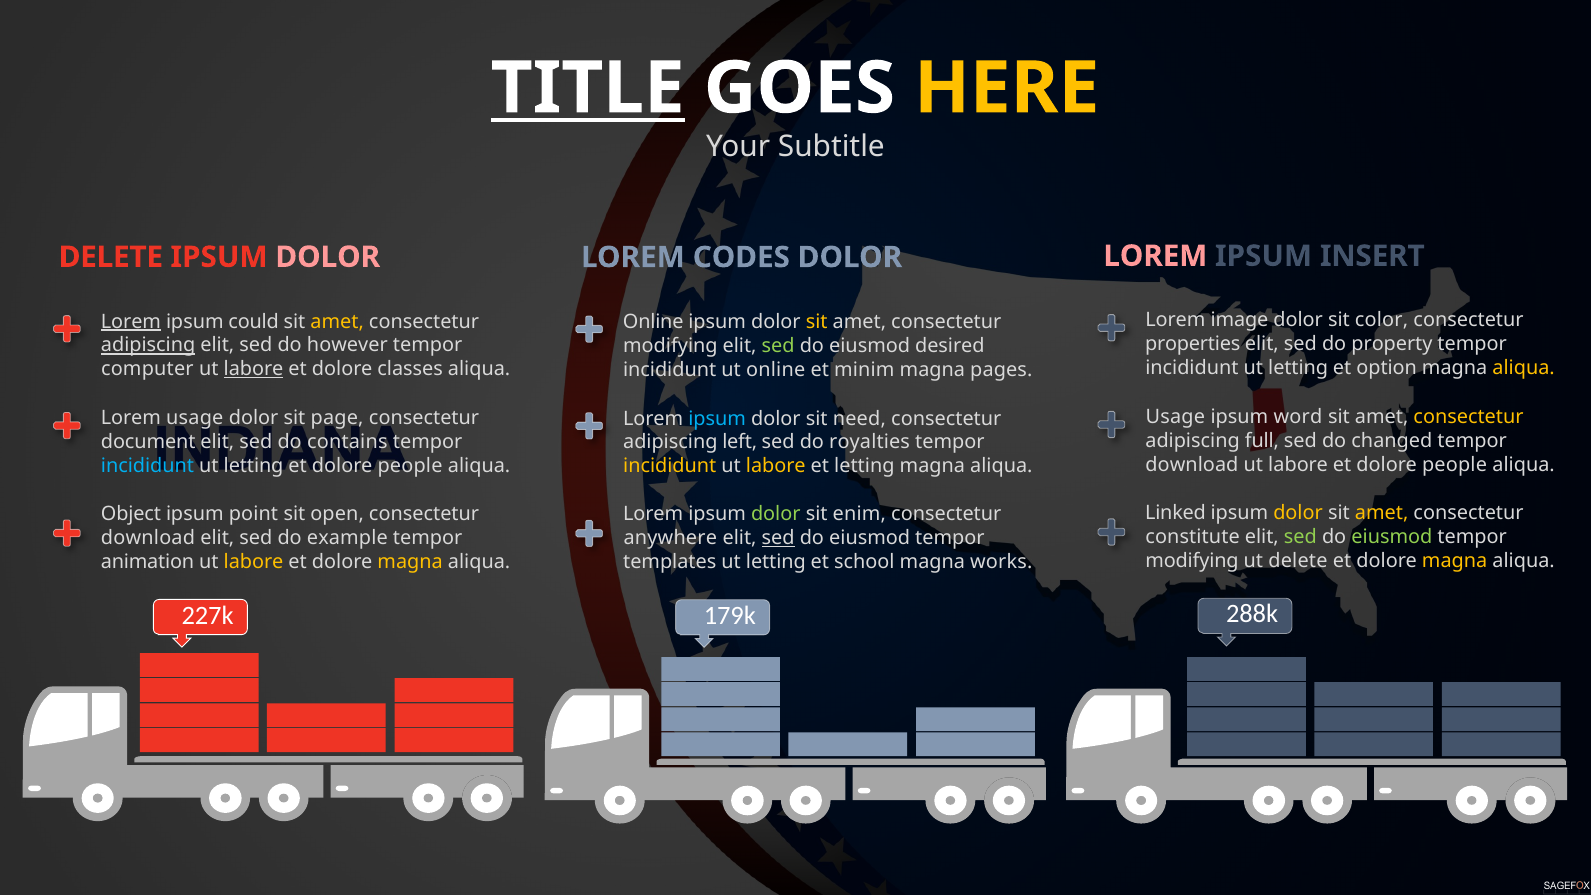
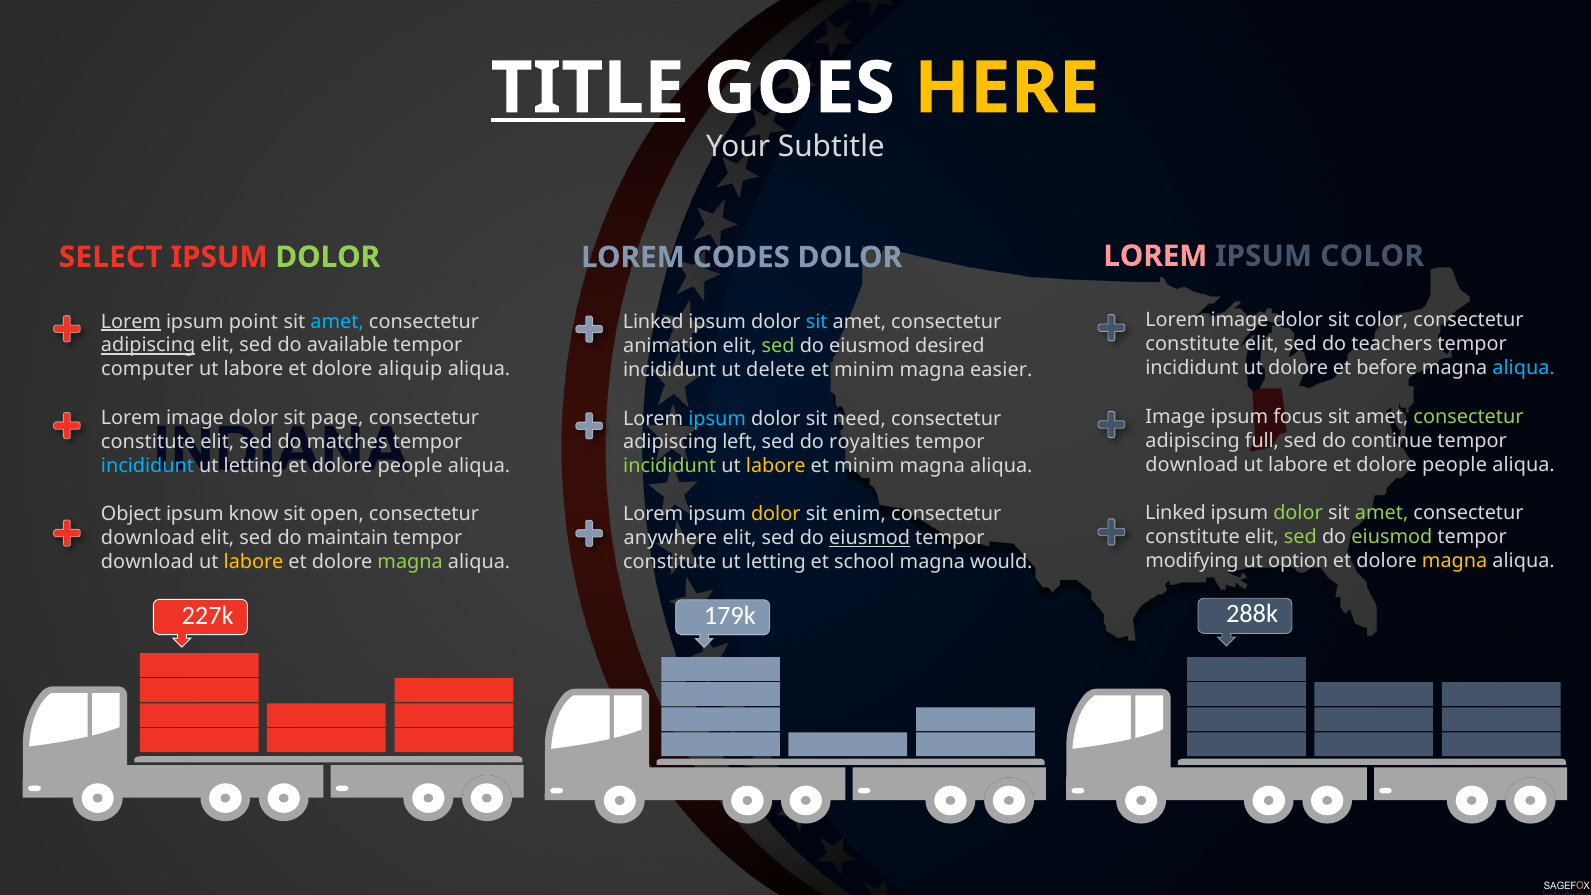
IPSUM INSERT: INSERT -> COLOR
DELETE at (111, 257): DELETE -> SELECT
DOLOR at (328, 257) colour: pink -> light green
could: could -> point
amet at (337, 321) colour: yellow -> light blue
Online at (653, 322): Online -> Linked
sit at (817, 322) colour: yellow -> light blue
properties at (1193, 344): properties -> constitute
property: property -> teachers
however: however -> available
modifying at (670, 346): modifying -> animation
letting at (1298, 368): letting -> dolore
option: option -> before
aliqua at (1524, 368) colour: yellow -> light blue
labore at (254, 369) underline: present -> none
classes: classes -> aliquip
ut online: online -> delete
pages: pages -> easier
Usage at (1175, 417): Usage -> Image
word: word -> focus
consectetur at (1469, 417) colour: yellow -> light green
usage at (195, 418): usage -> image
changed: changed -> continue
document at (148, 442): document -> constitute
contains: contains -> matches
incididunt at (670, 466) colour: yellow -> light green
letting at (864, 466): letting -> minim
dolor at (1298, 513) colour: yellow -> light green
amet at (1382, 513) colour: yellow -> light green
point: point -> know
dolor at (776, 514) colour: light green -> yellow
example: example -> maintain
sed at (778, 538) underline: present -> none
eiusmod at (870, 538) underline: none -> present
ut delete: delete -> option
animation at (148, 562): animation -> download
magna at (410, 562) colour: yellow -> light green
templates at (670, 562): templates -> constitute
works: works -> would
